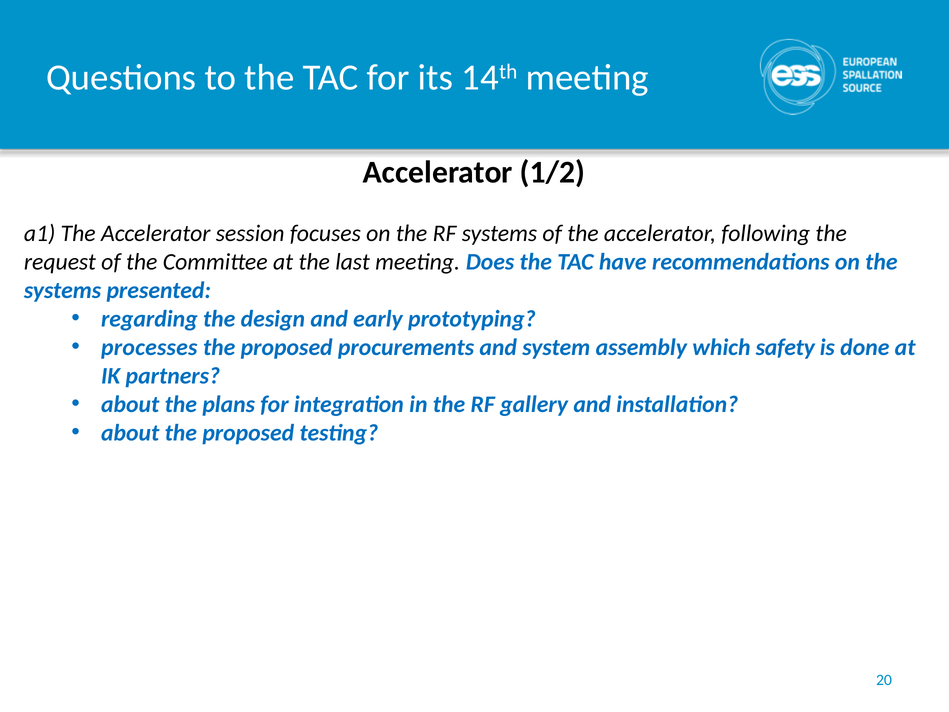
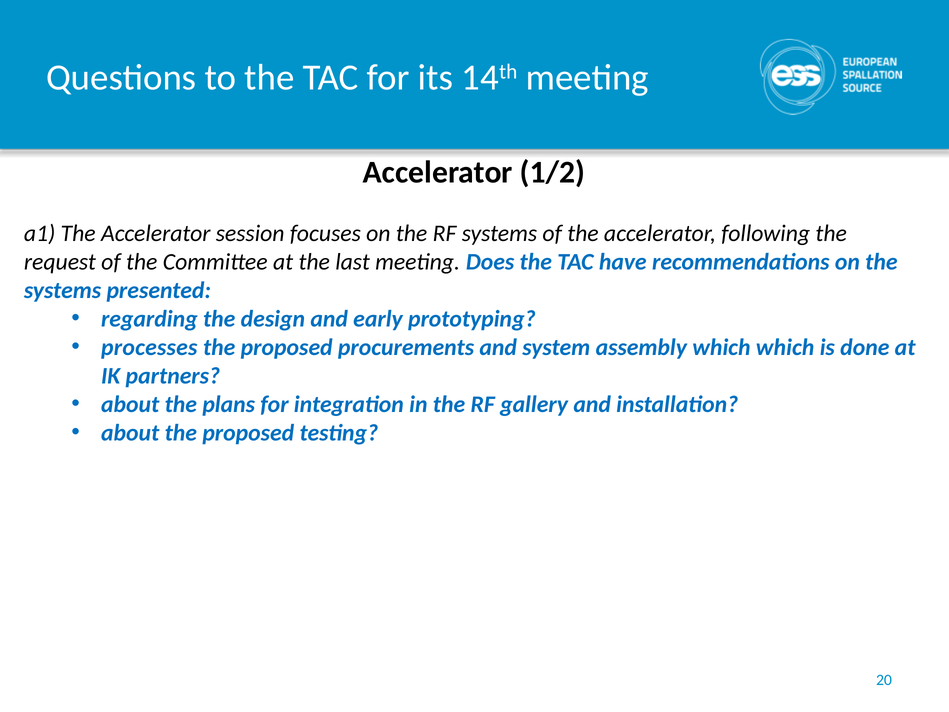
which safety: safety -> which
